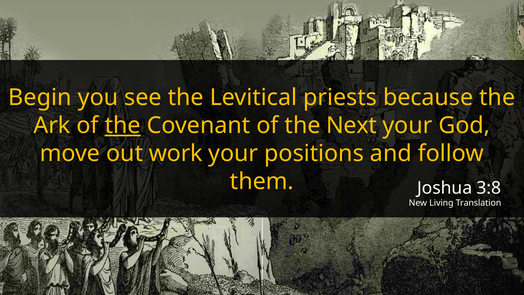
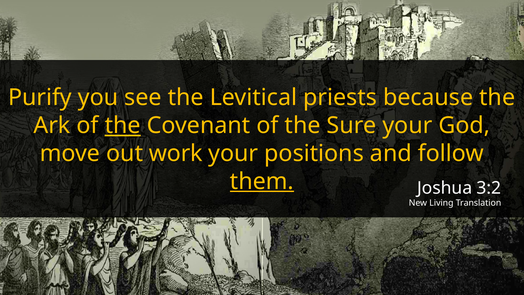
Begin: Begin -> Purify
Next: Next -> Sure
them underline: none -> present
3:8: 3:8 -> 3:2
